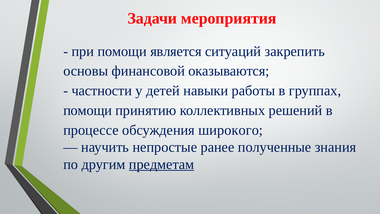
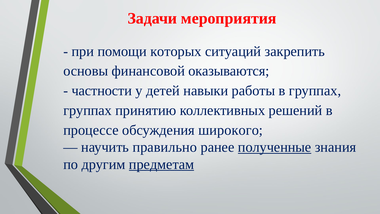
является: является -> которых
помощи at (88, 110): помощи -> группах
непростые: непростые -> правильно
полученные underline: none -> present
